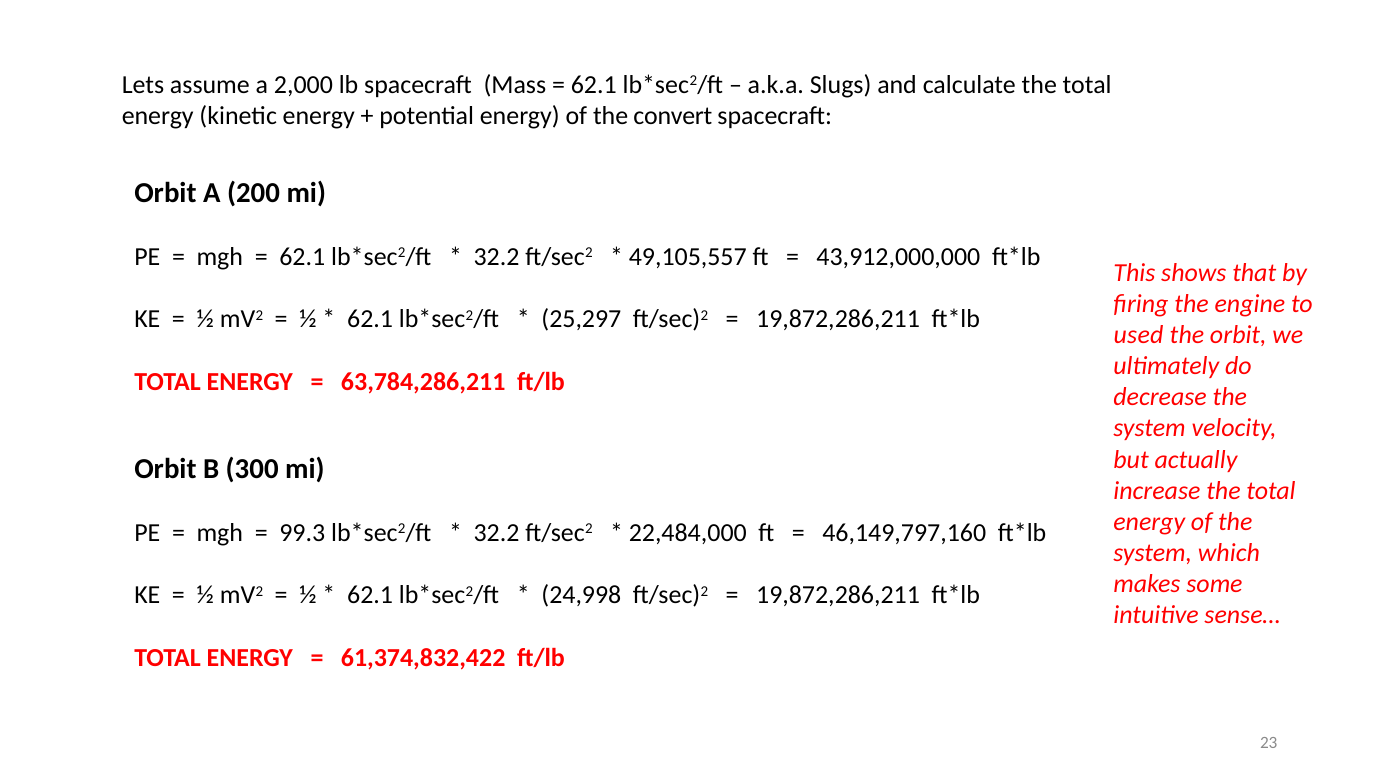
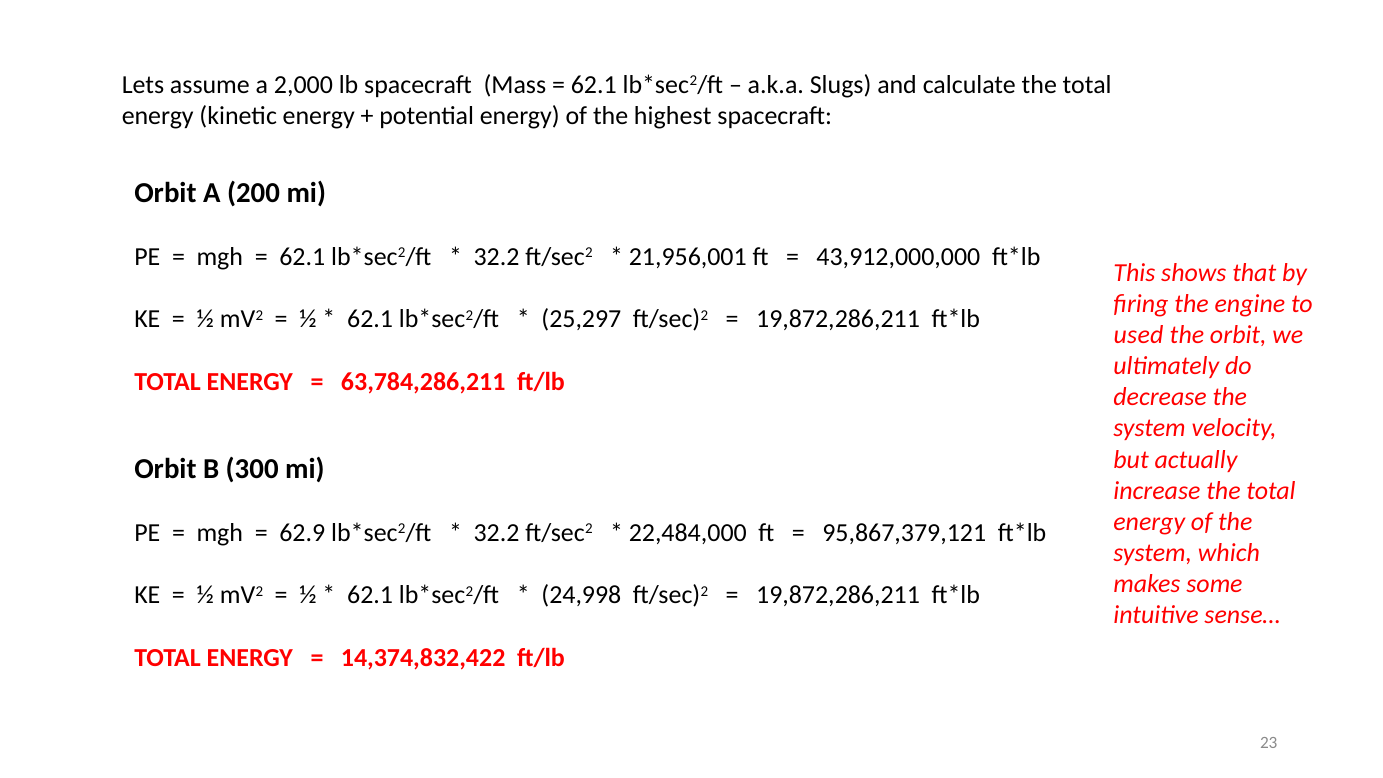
convert: convert -> highest
49,105,557: 49,105,557 -> 21,956,001
99.3: 99.3 -> 62.9
46,149,797,160: 46,149,797,160 -> 95,867,379,121
61,374,832,422: 61,374,832,422 -> 14,374,832,422
